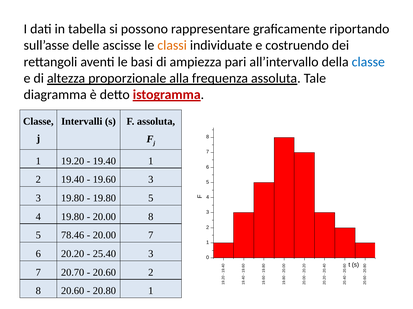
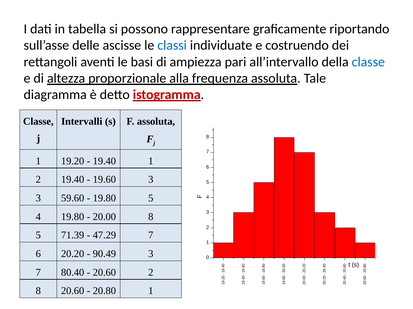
classi colour: orange -> blue
3 19.80: 19.80 -> 59.60
78.46: 78.46 -> 71.39
20.00 at (104, 236): 20.00 -> 47.29
25.40: 25.40 -> 90.49
20.70: 20.70 -> 80.40
